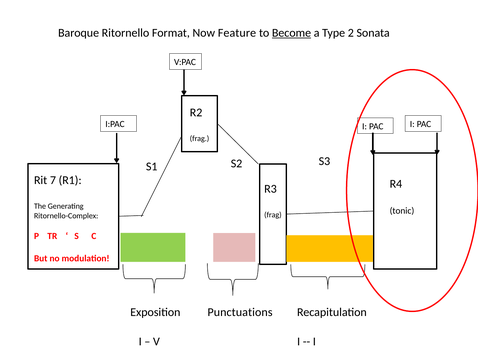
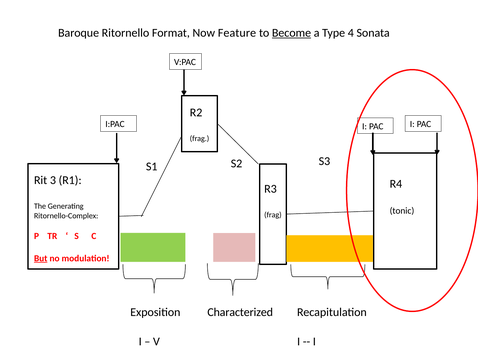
2: 2 -> 4
7: 7 -> 3
But underline: none -> present
Punctuations: Punctuations -> Characterized
